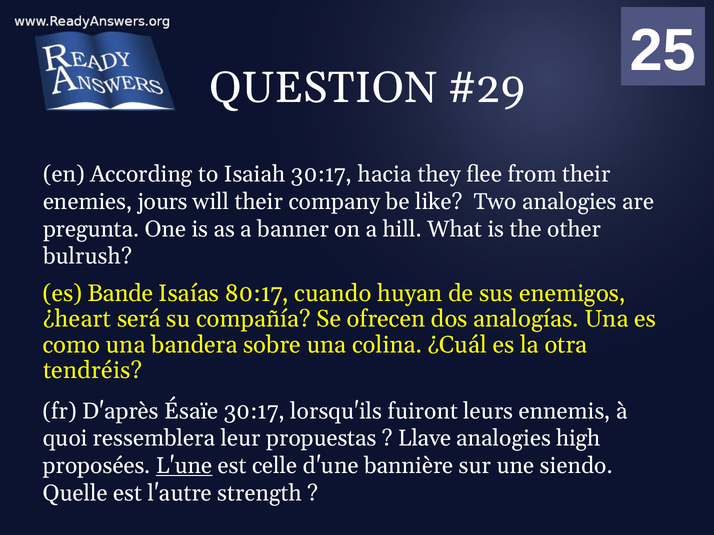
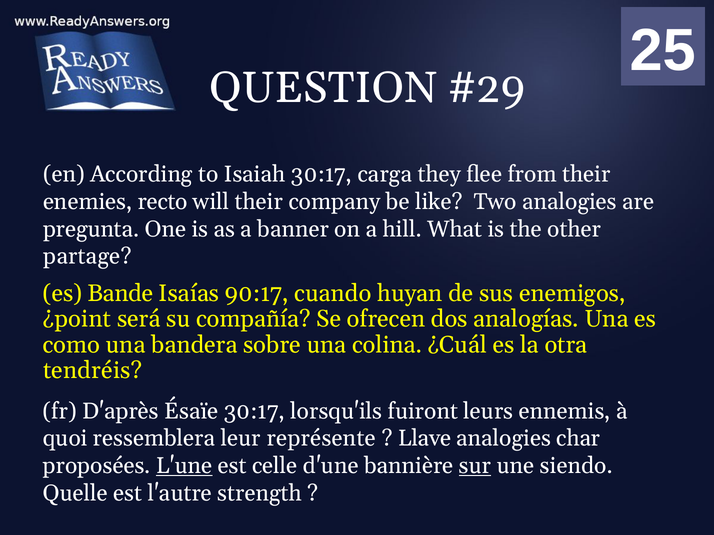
hacia: hacia -> carga
jours: jours -> recto
bulrush: bulrush -> partage
80:17: 80:17 -> 90:17
¿heart: ¿heart -> ¿point
propuestas: propuestas -> représente
high: high -> char
sur underline: none -> present
